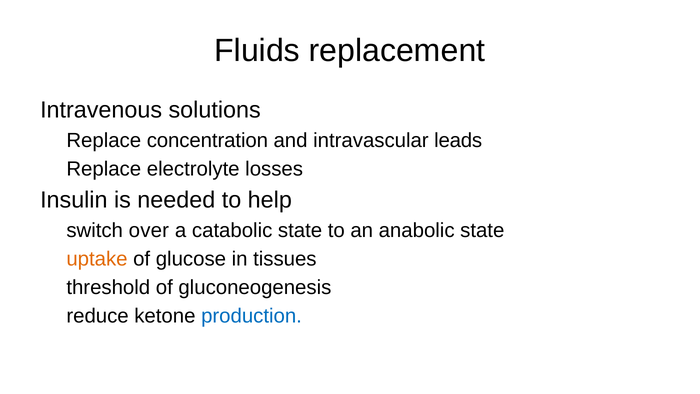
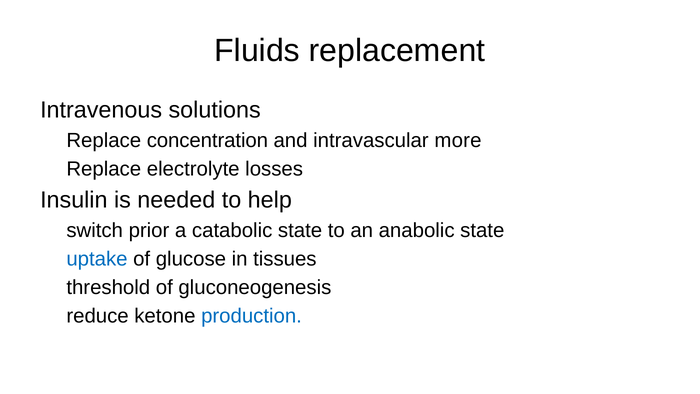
leads: leads -> more
over: over -> prior
uptake colour: orange -> blue
